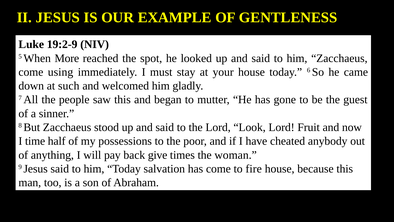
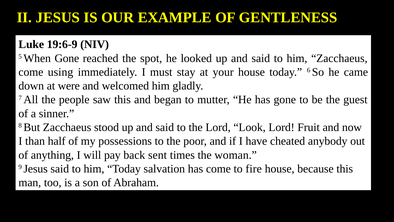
19:2-9: 19:2-9 -> 19:6-9
When More: More -> Gone
such: such -> were
time: time -> than
give: give -> sent
